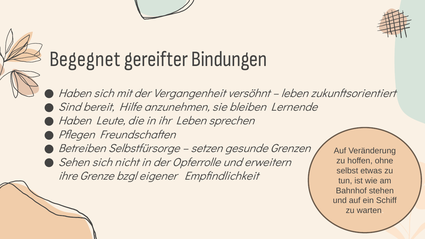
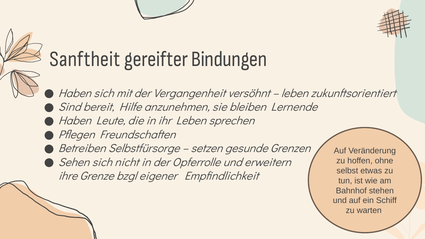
Begegnet: Begegnet -> Sanftheit
